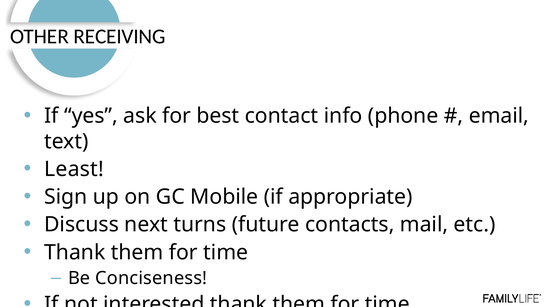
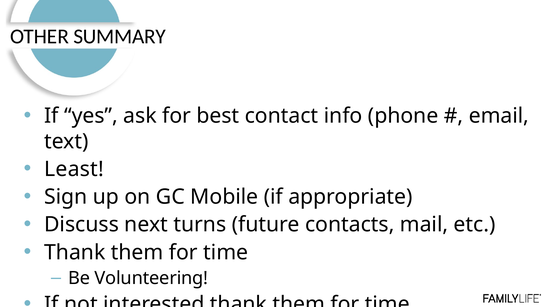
RECEIVING: RECEIVING -> SUMMARY
Conciseness: Conciseness -> Volunteering
